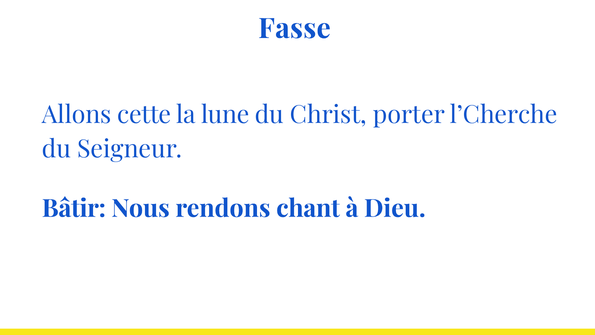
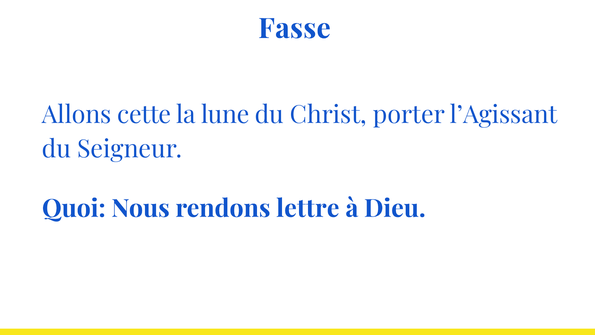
l’Cherche: l’Cherche -> l’Agissant
Bâtir: Bâtir -> Quoi
chant: chant -> lettre
